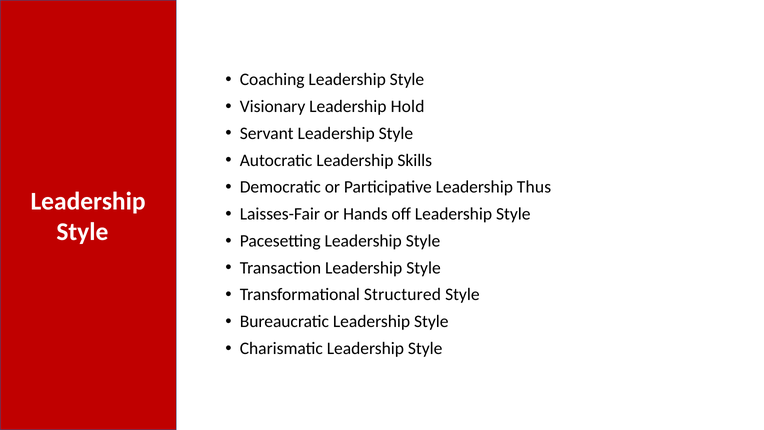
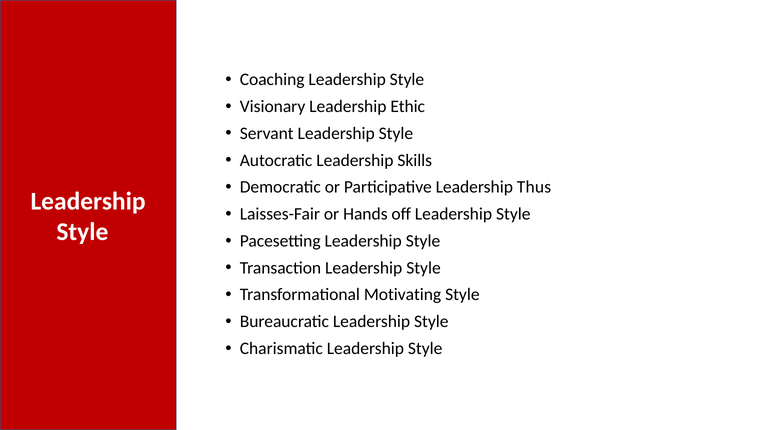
Hold: Hold -> Ethic
Structured: Structured -> Motivating
